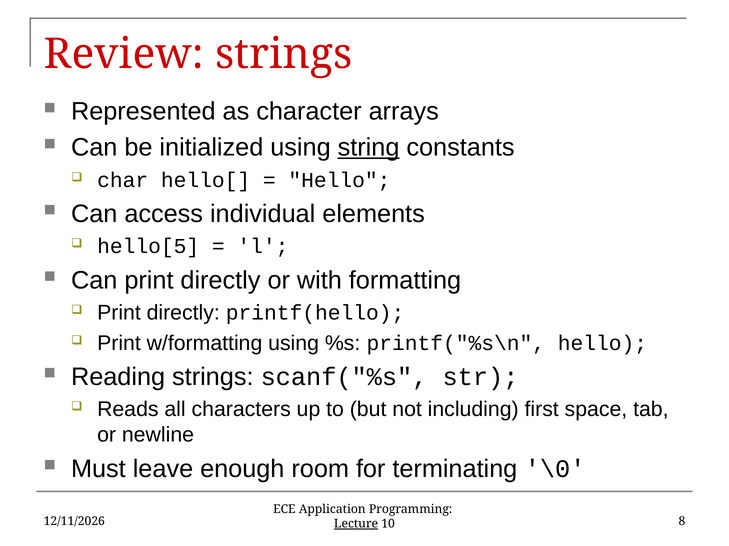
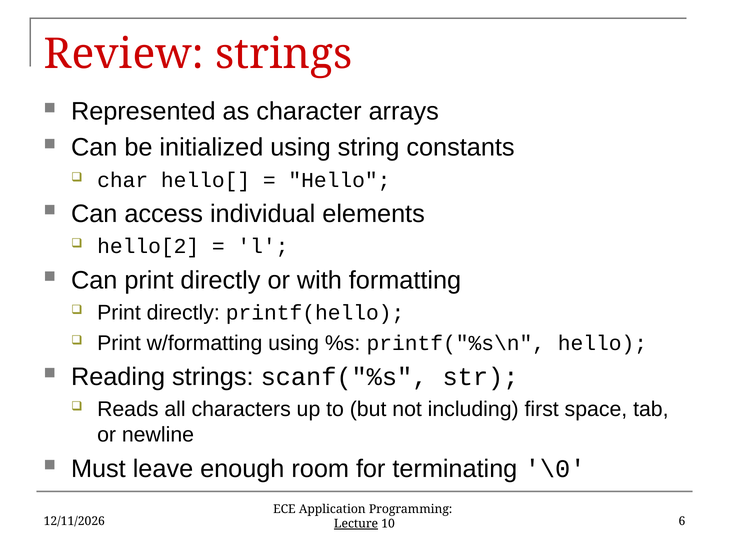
string underline: present -> none
hello[5: hello[5 -> hello[2
8: 8 -> 6
